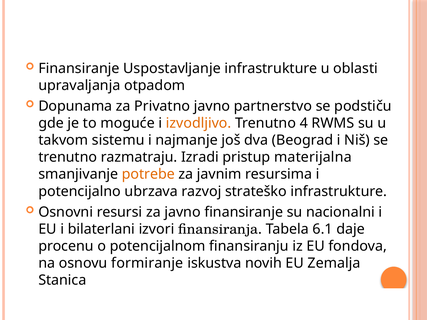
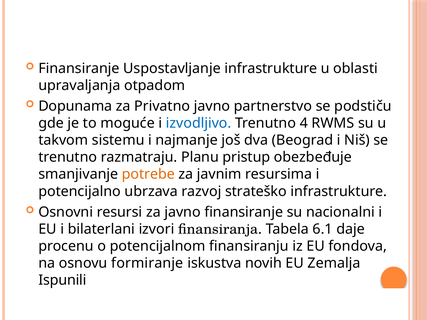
izvodljivo colour: orange -> blue
Izradi: Izradi -> Planu
materijalna: materijalna -> obezbeđuje
Stanica: Stanica -> Ispunili
